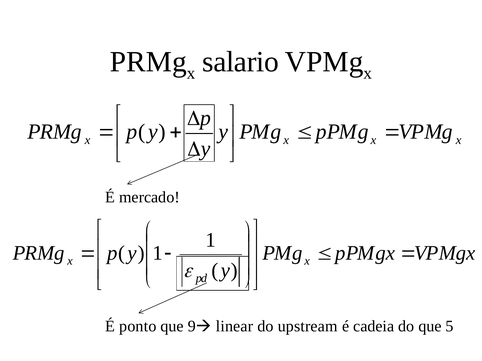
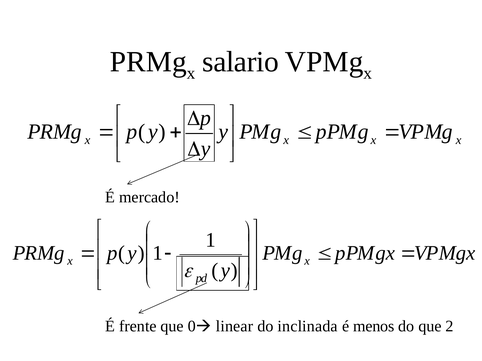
ponto: ponto -> frente
9: 9 -> 0
upstream: upstream -> inclinada
cadeia: cadeia -> menos
5: 5 -> 2
